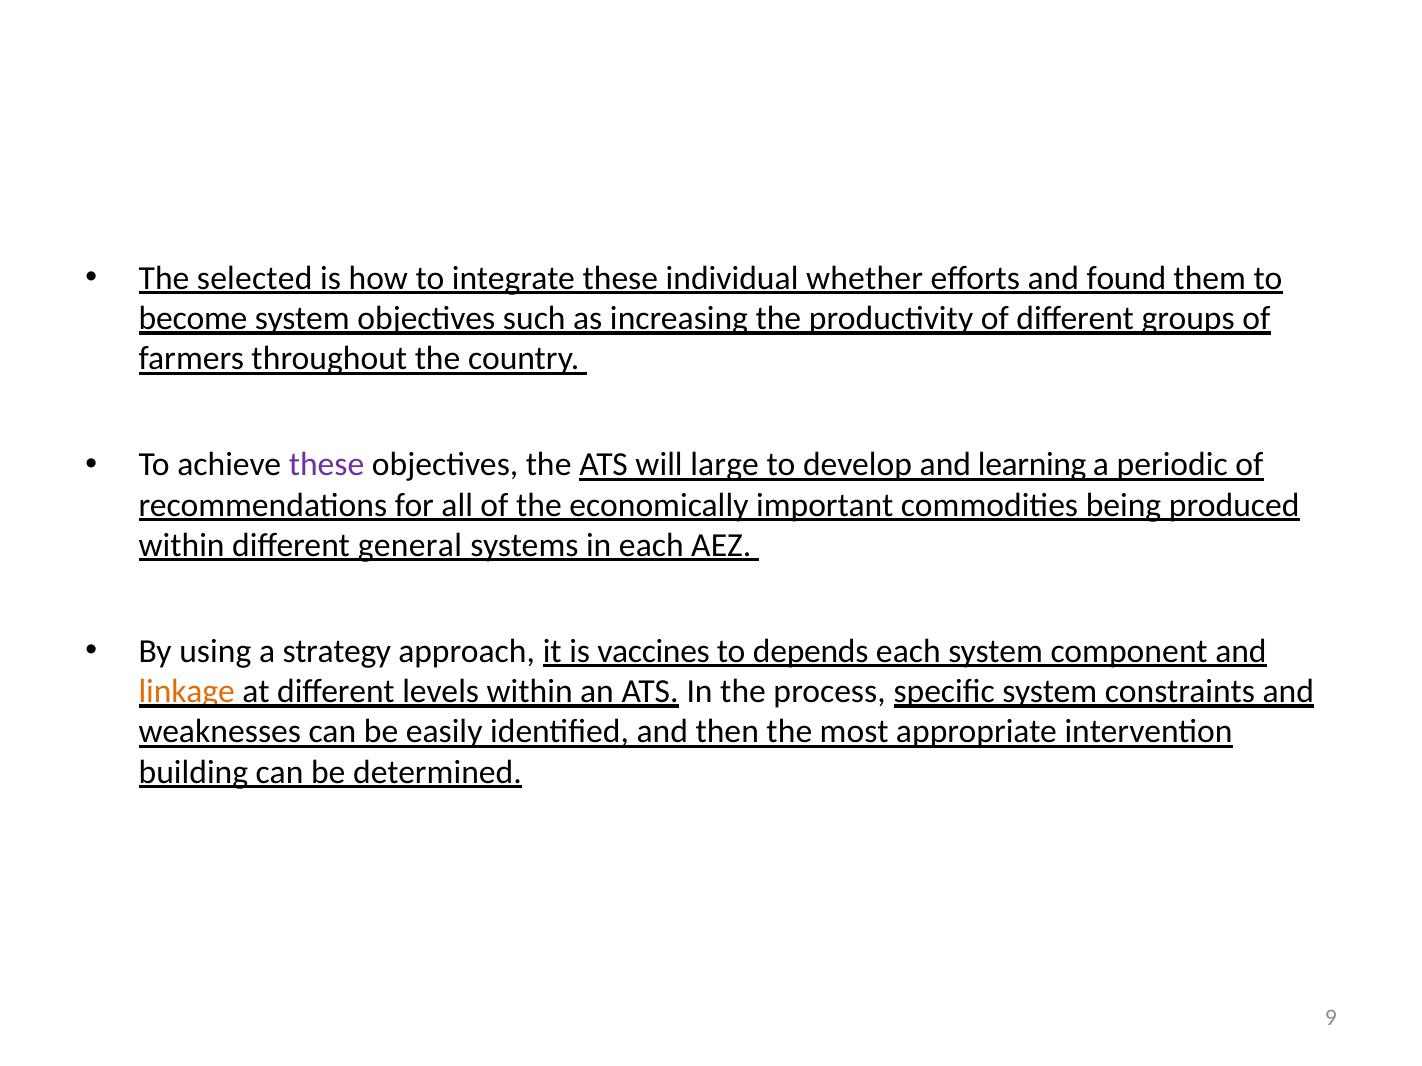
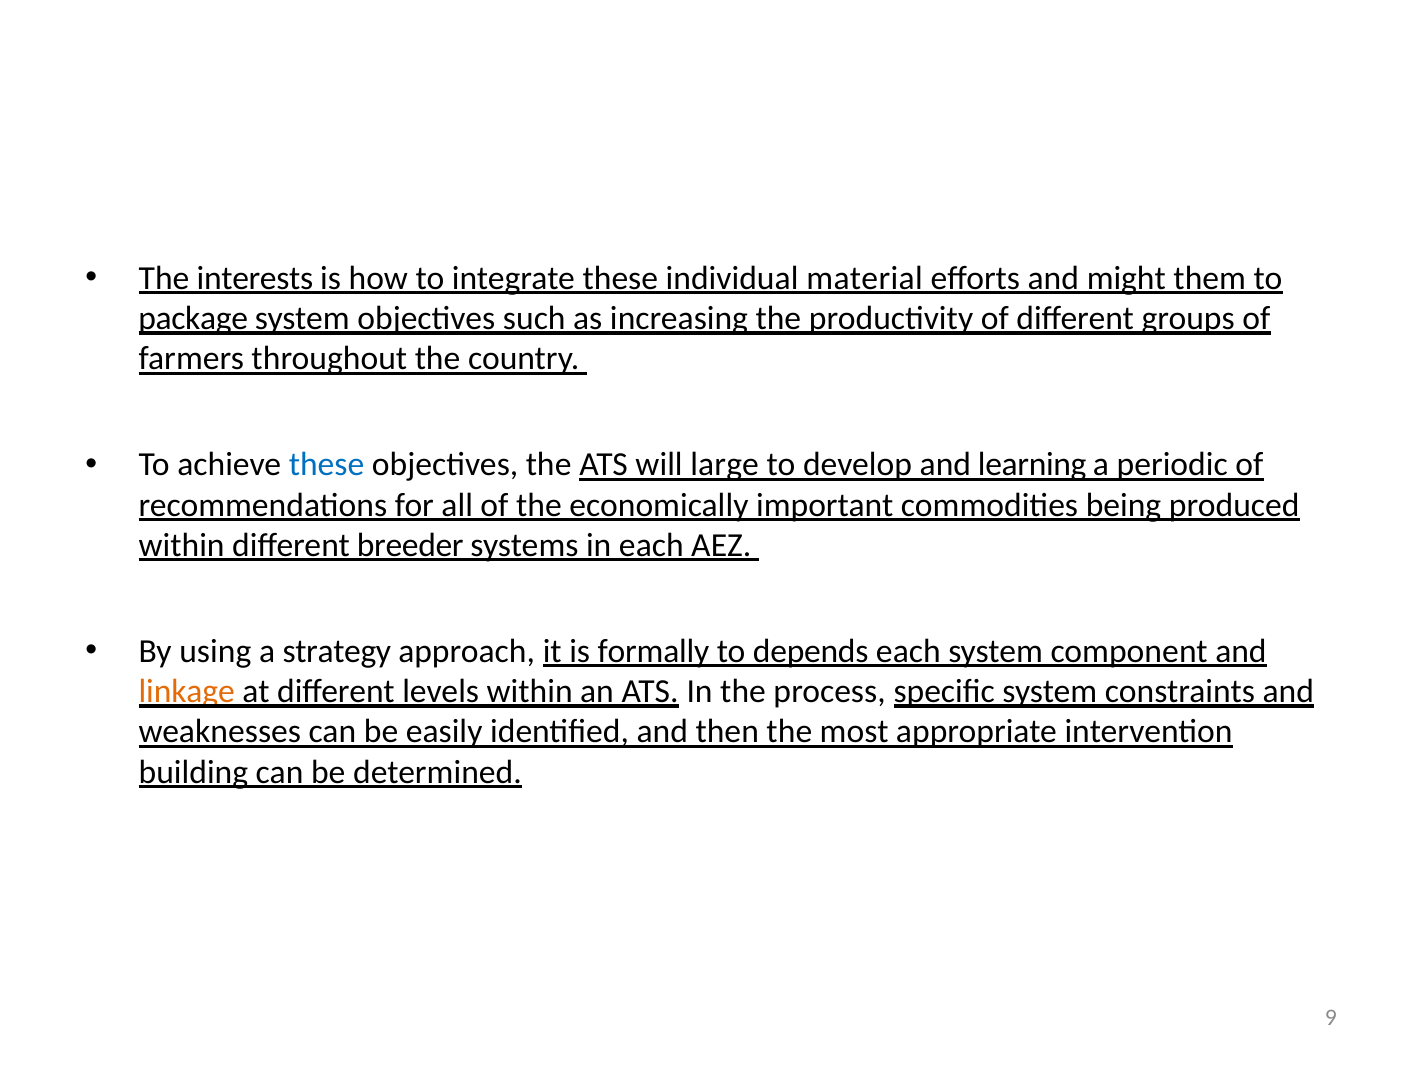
selected: selected -> interests
whether: whether -> material
found: found -> might
become: become -> package
these at (327, 465) colour: purple -> blue
general: general -> breeder
vaccines: vaccines -> formally
